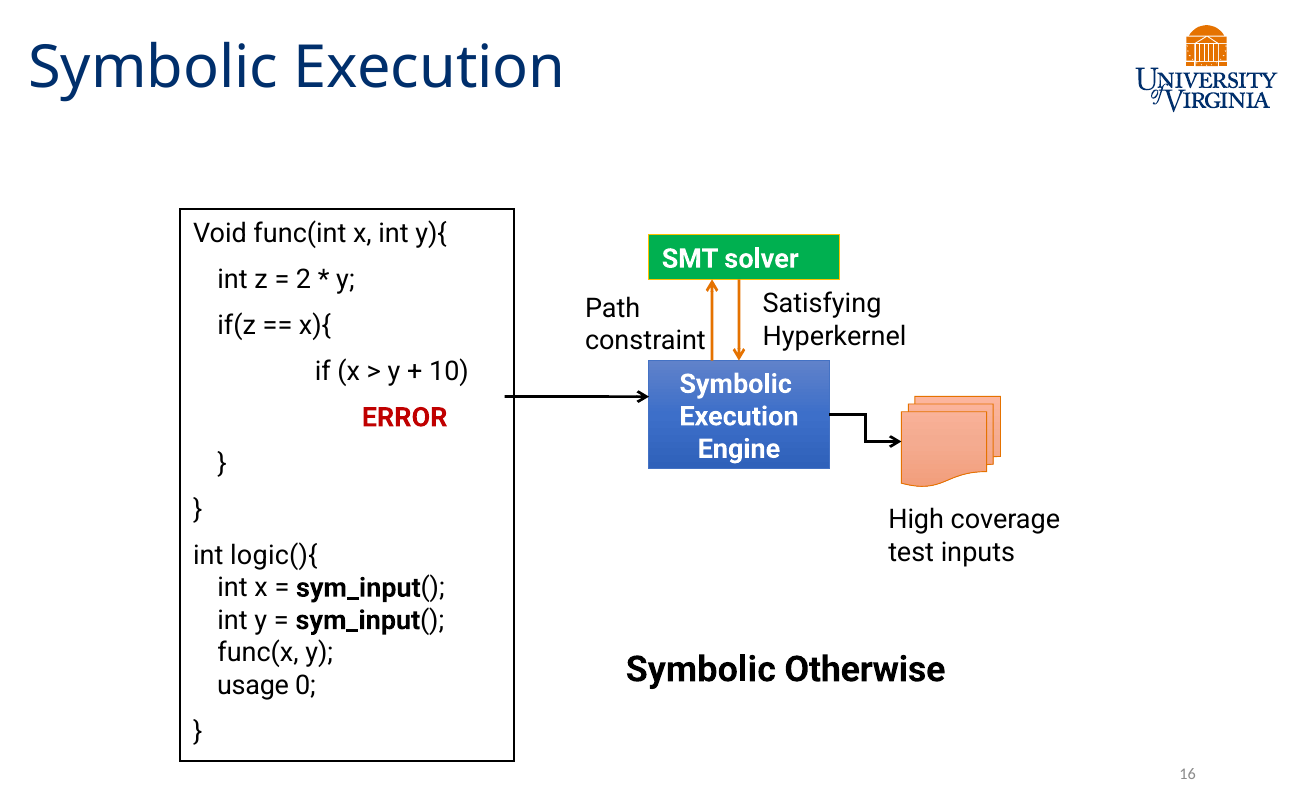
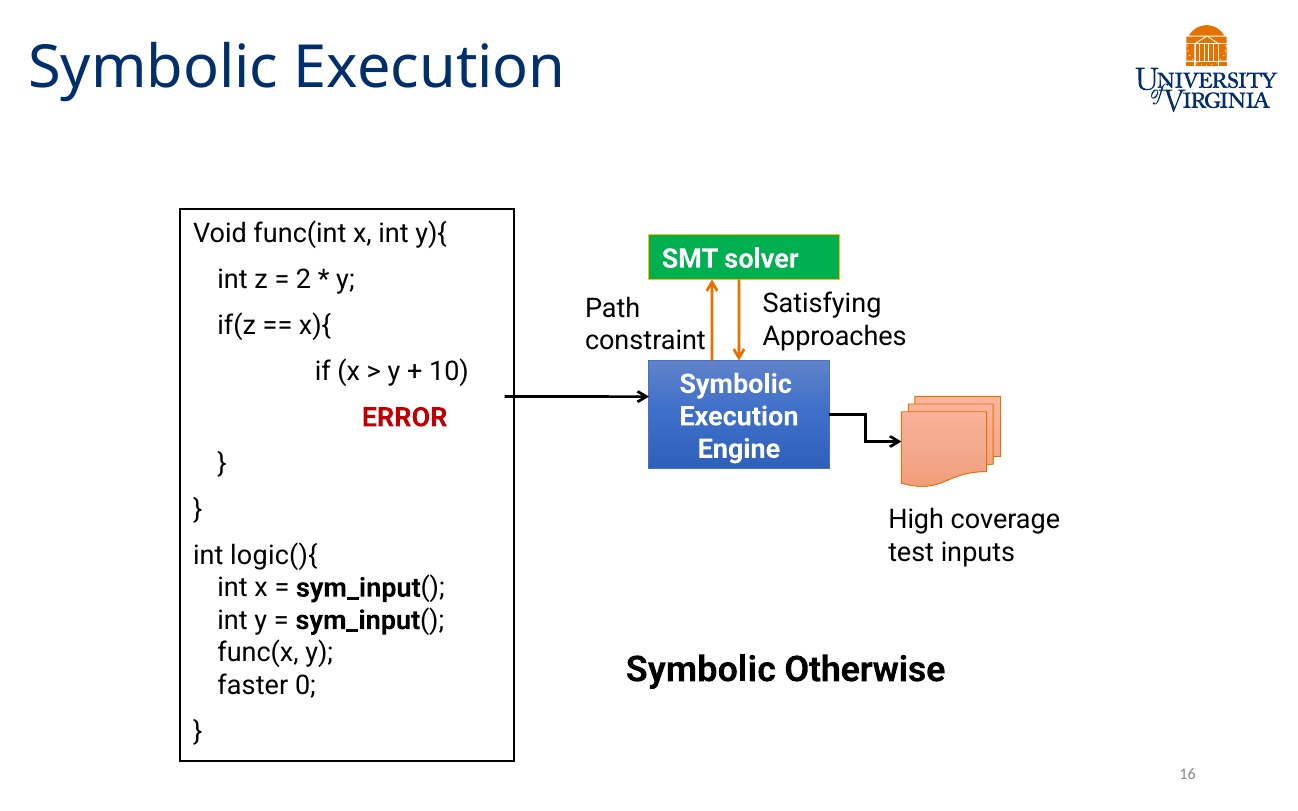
Hyperkernel: Hyperkernel -> Approaches
usage: usage -> faster
